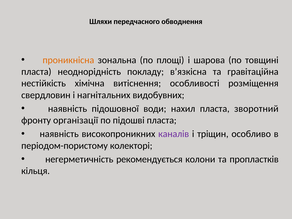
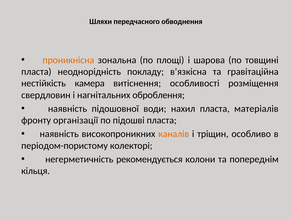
хімічна: хімічна -> камера
видобувних: видобувних -> оброблення
зворотний: зворотний -> матеріалів
каналів colour: purple -> orange
пропластків: пропластків -> попереднім
